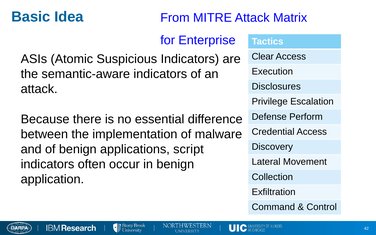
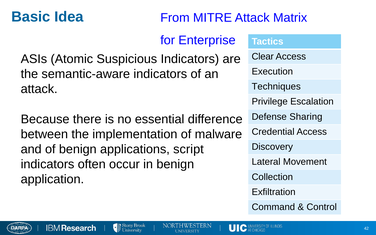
Disclosures: Disclosures -> Techniques
Perform: Perform -> Sharing
